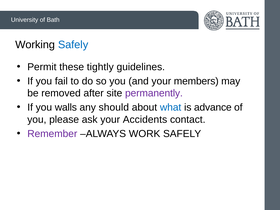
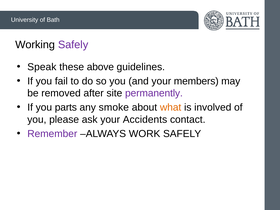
Safely at (73, 45) colour: blue -> purple
Permit: Permit -> Speak
tightly: tightly -> above
walls: walls -> parts
should: should -> smoke
what colour: blue -> orange
advance: advance -> involved
